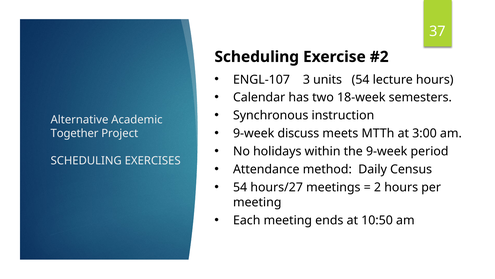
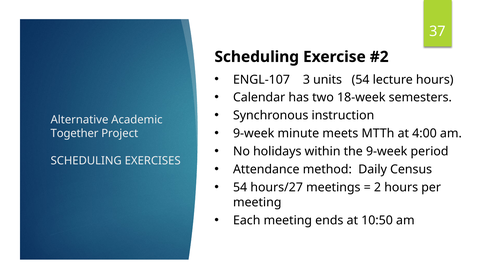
discuss: discuss -> minute
3:00: 3:00 -> 4:00
